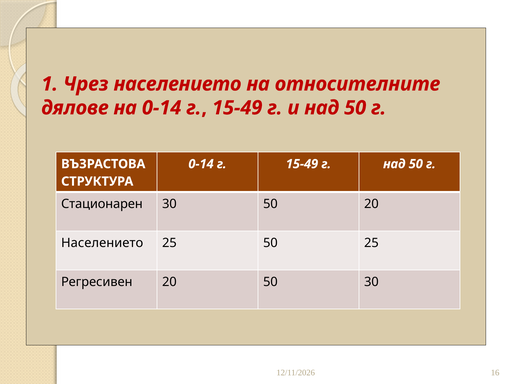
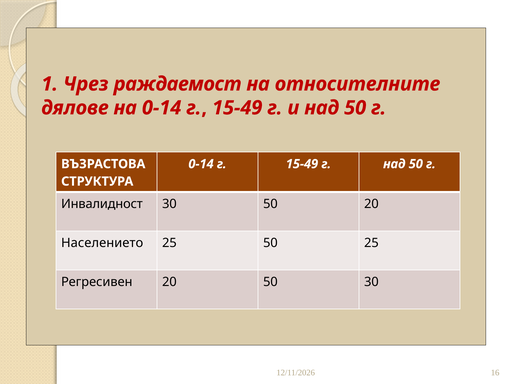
Чрез населението: населението -> раждаемост
Стационарен: Стационарен -> Инвалидност
